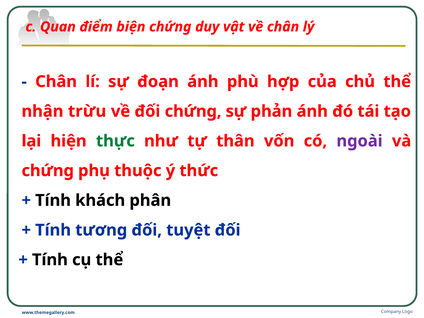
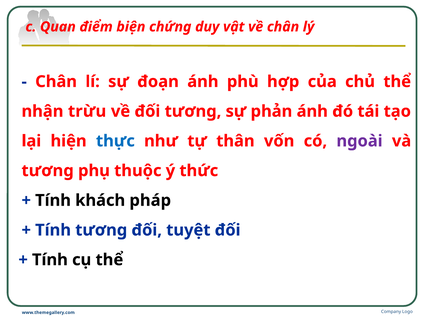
đối chứng: chứng -> tương
thực colour: green -> blue
chứng at (48, 171): chứng -> tương
phân: phân -> pháp
